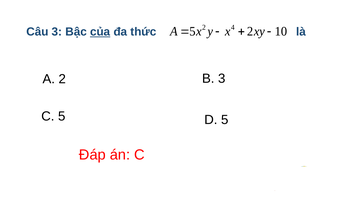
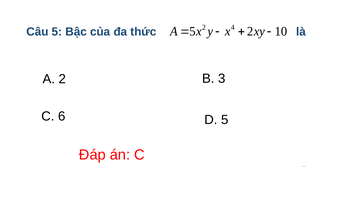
Câu 3: 3 -> 5
của underline: present -> none
C 5: 5 -> 6
